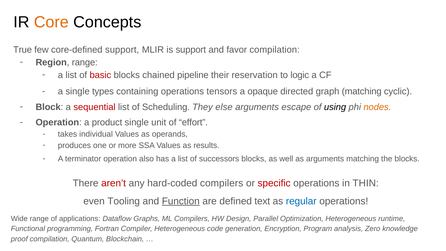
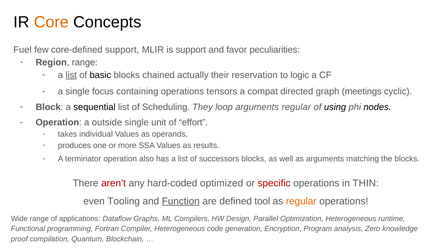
True: True -> Fuel
favor compilation: compilation -> peculiarities
list at (71, 75) underline: none -> present
basic colour: red -> black
pipeline: pipeline -> actually
types: types -> focus
opaque: opaque -> compat
graph matching: matching -> meetings
sequential colour: red -> black
else: else -> loop
arguments escape: escape -> regular
nodes colour: orange -> black
product: product -> outside
hard-coded compilers: compilers -> optimized
text: text -> tool
regular at (301, 201) colour: blue -> orange
